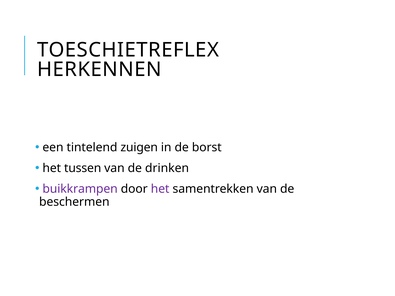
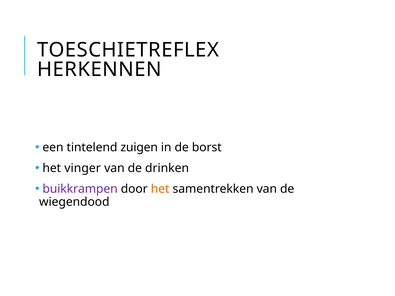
tussen: tussen -> vinger
het at (160, 189) colour: purple -> orange
beschermen: beschermen -> wiegendood
